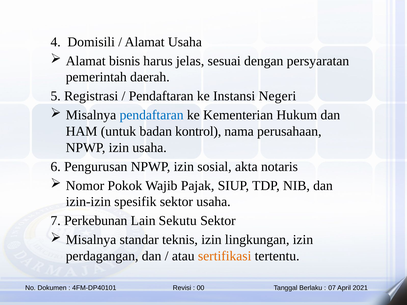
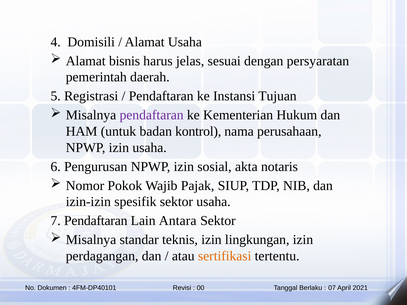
Negeri: Negeri -> Tujuan
pendaftaran at (152, 115) colour: blue -> purple
7 Perkebunan: Perkebunan -> Pendaftaran
Sekutu: Sekutu -> Antara
